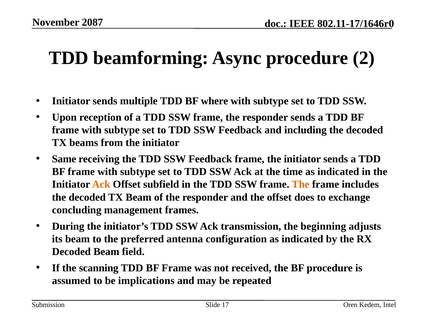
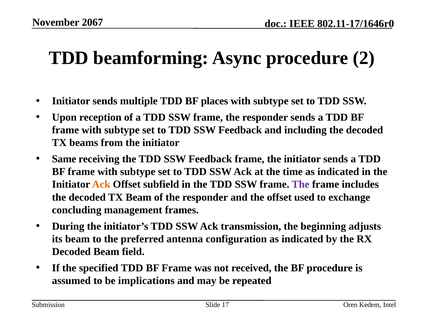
2087: 2087 -> 2067
where: where -> places
The at (301, 184) colour: orange -> purple
does: does -> used
scanning: scanning -> specified
